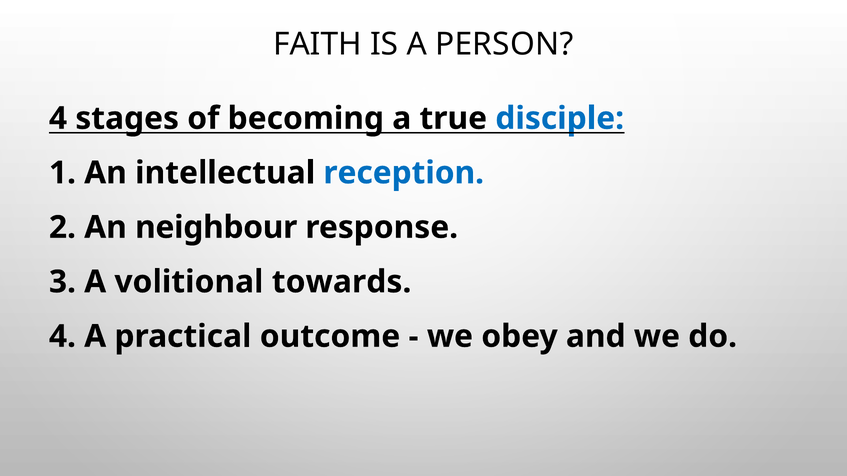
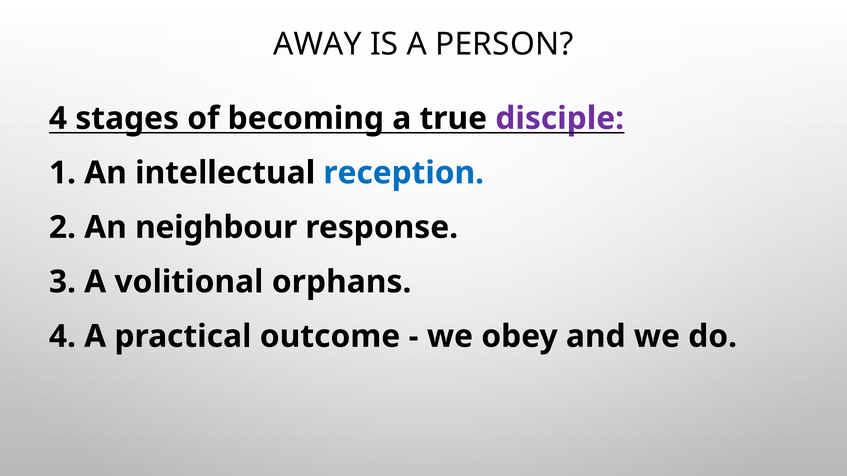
FAITH: FAITH -> AWAY
disciple colour: blue -> purple
towards: towards -> orphans
